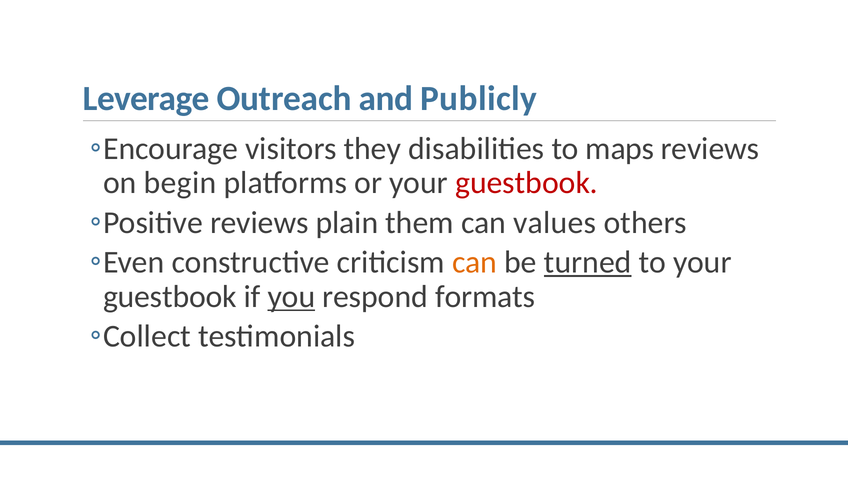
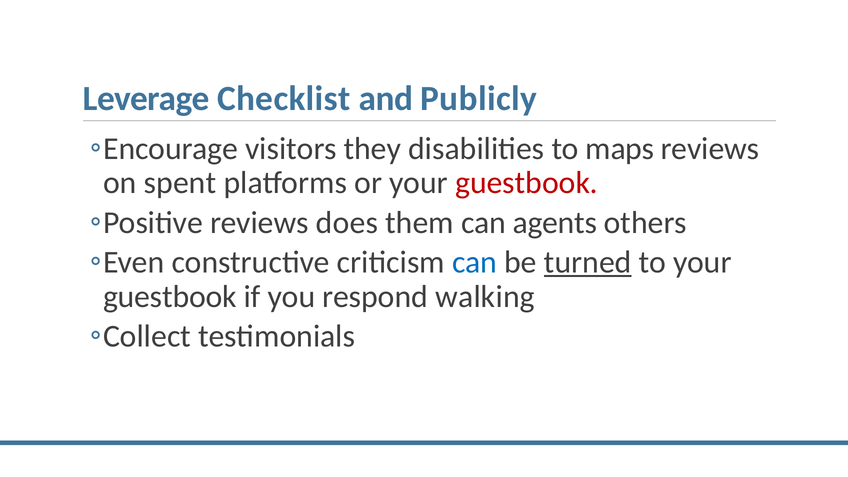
Outreach: Outreach -> Checklist
begin: begin -> spent
plain: plain -> does
values: values -> agents
can at (475, 262) colour: orange -> blue
you underline: present -> none
formats: formats -> walking
